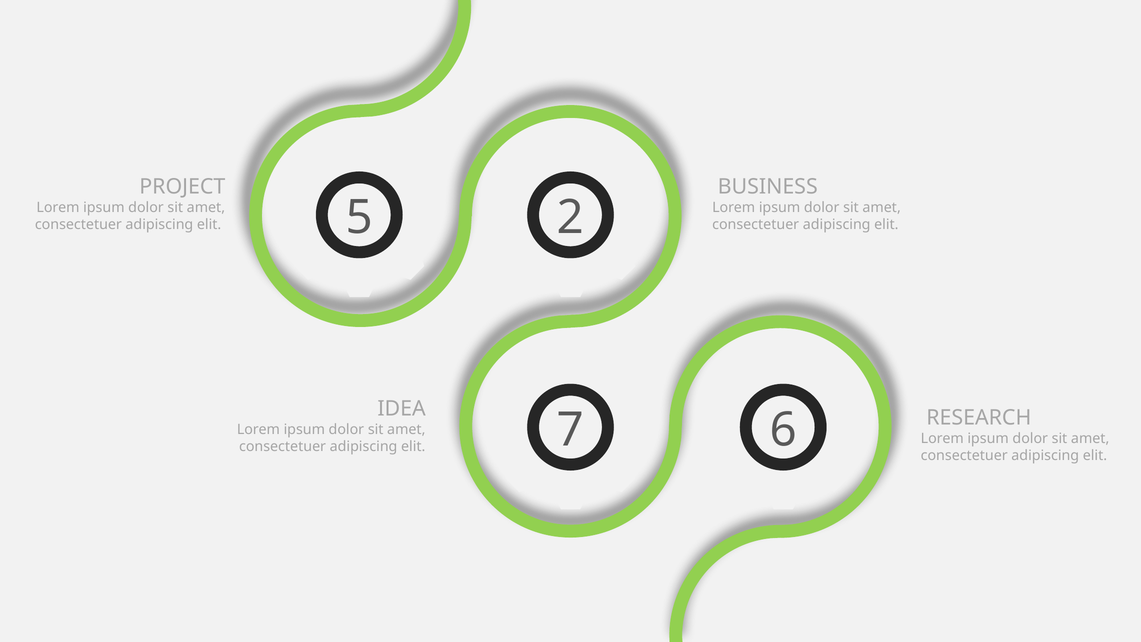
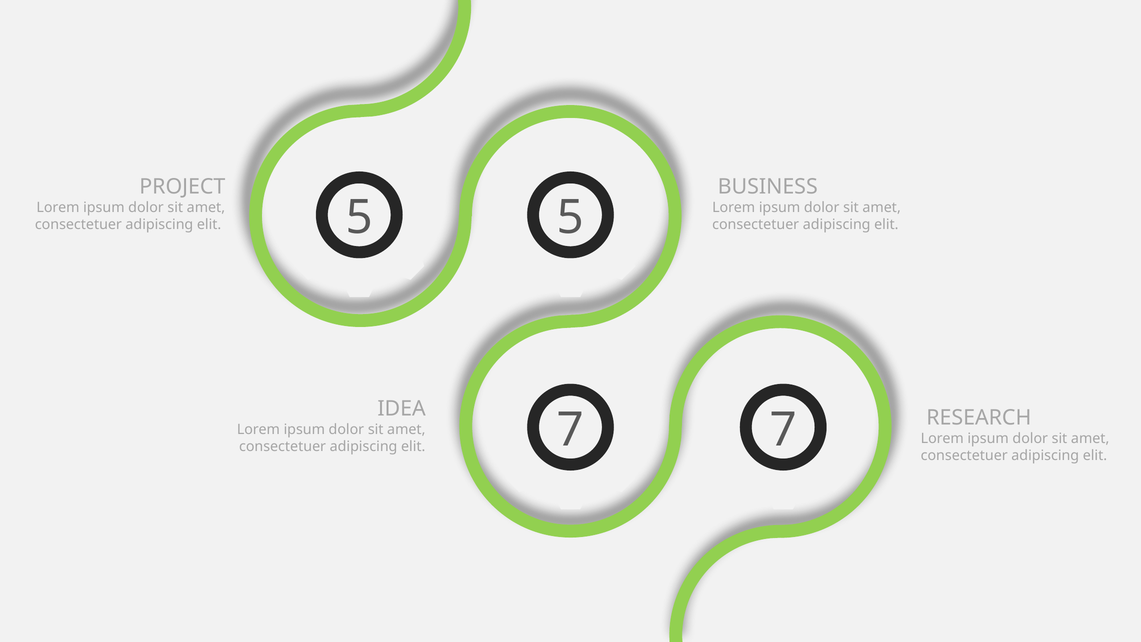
5 2: 2 -> 5
7 6: 6 -> 7
